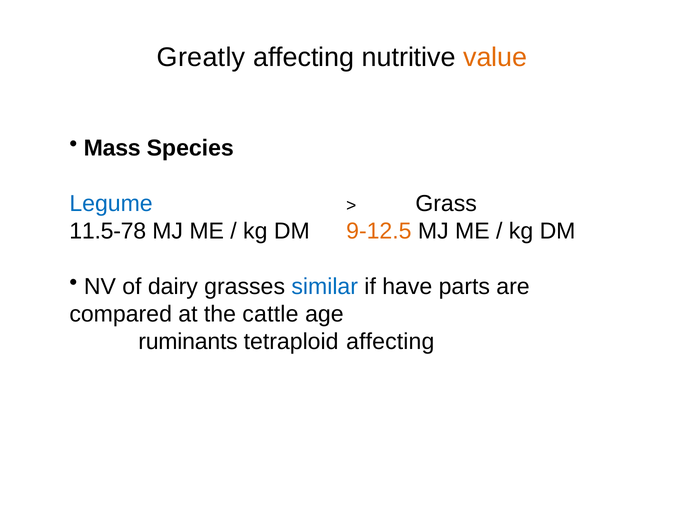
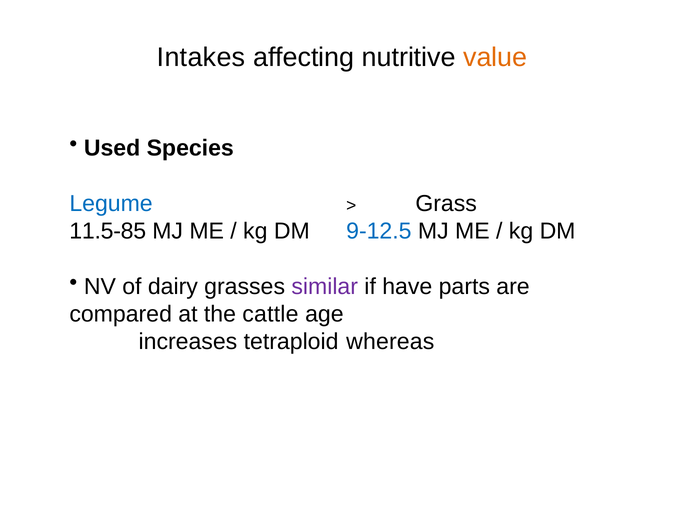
Greatly: Greatly -> Intakes
Mass: Mass -> Used
11.5-78: 11.5-78 -> 11.5-85
9-12.5 colour: orange -> blue
similar colour: blue -> purple
ruminants: ruminants -> increases
tetraploid affecting: affecting -> whereas
